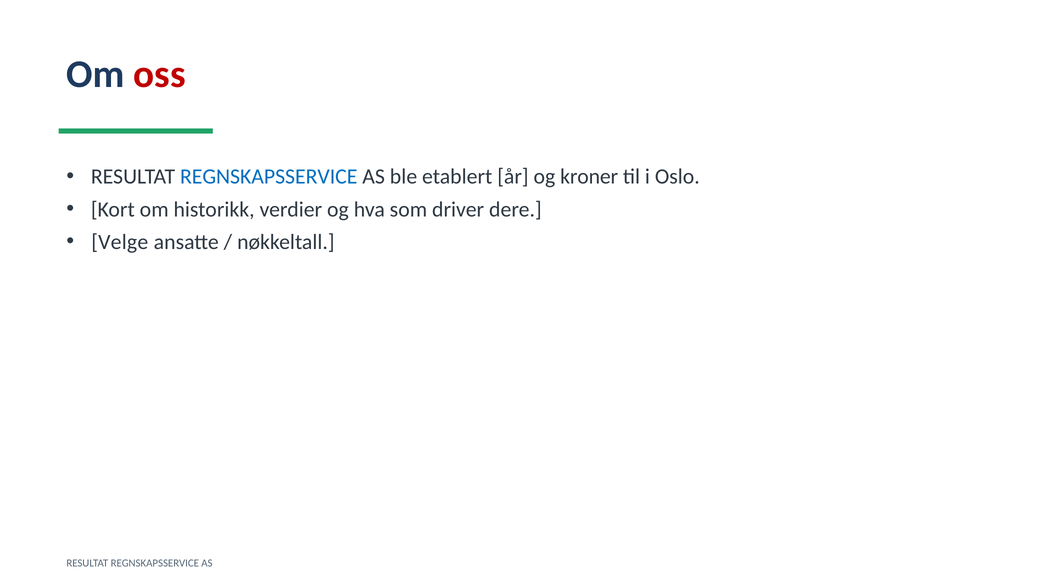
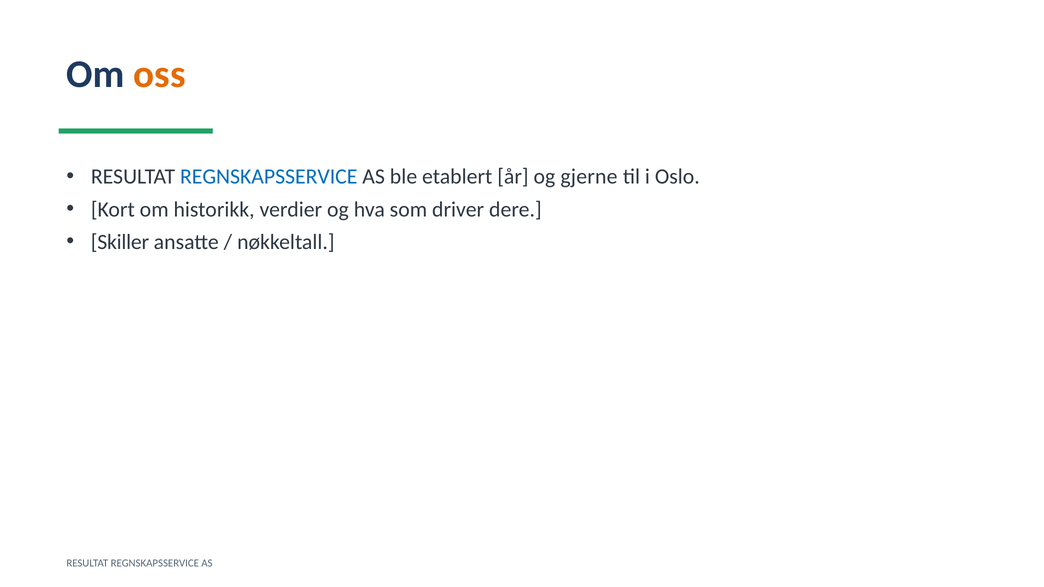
oss colour: red -> orange
kroner: kroner -> gjerne
Velge: Velge -> Skiller
